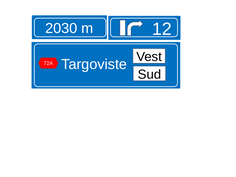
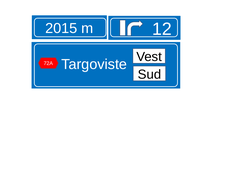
2030: 2030 -> 2015
